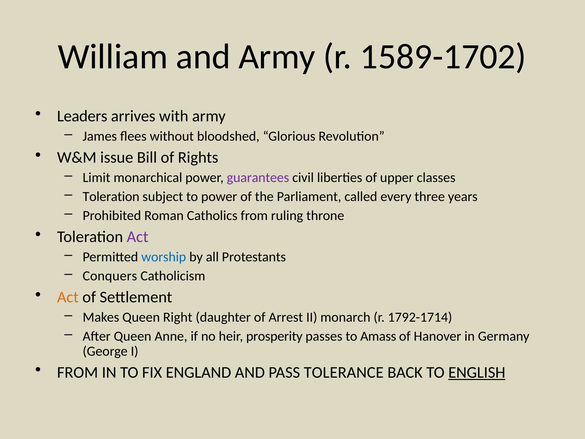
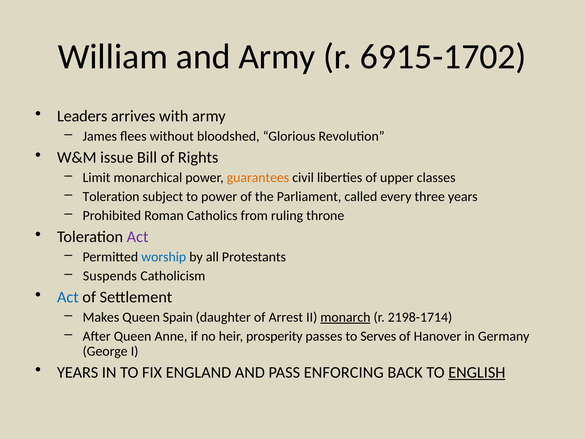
1589-1702: 1589-1702 -> 6915-1702
guarantees colour: purple -> orange
Conquers: Conquers -> Suspends
Act at (68, 297) colour: orange -> blue
Right: Right -> Spain
monarch underline: none -> present
1792-1714: 1792-1714 -> 2198-1714
Amass: Amass -> Serves
FROM at (78, 372): FROM -> YEARS
TOLERANCE: TOLERANCE -> ENFORCING
